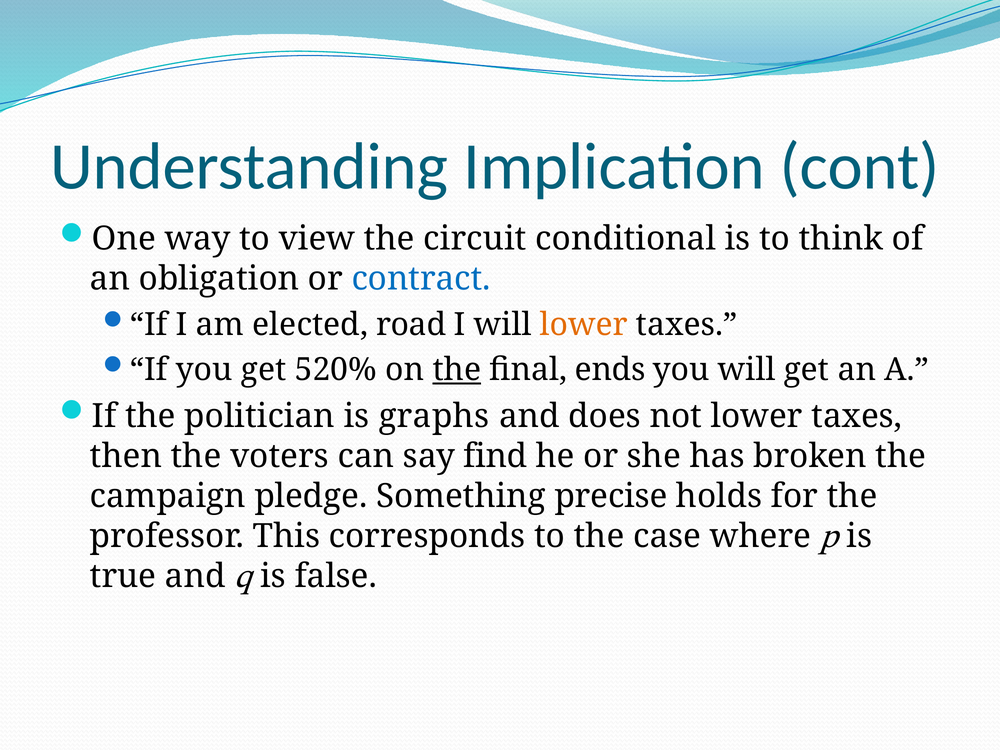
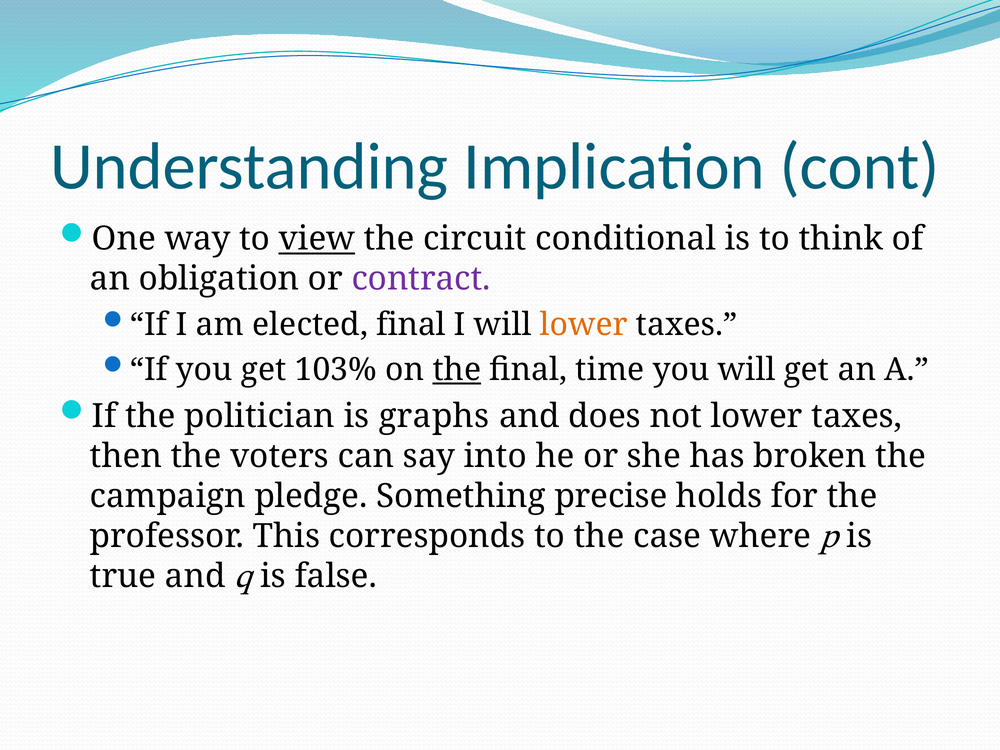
view underline: none -> present
contract colour: blue -> purple
elected road: road -> final
520%: 520% -> 103%
ends: ends -> time
find: find -> into
